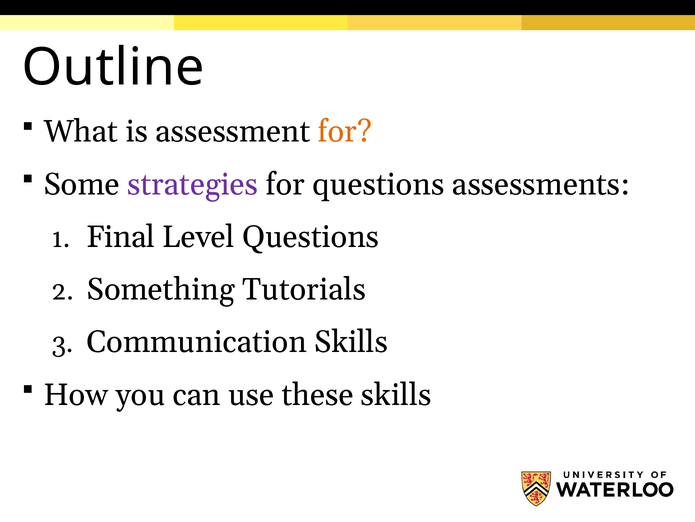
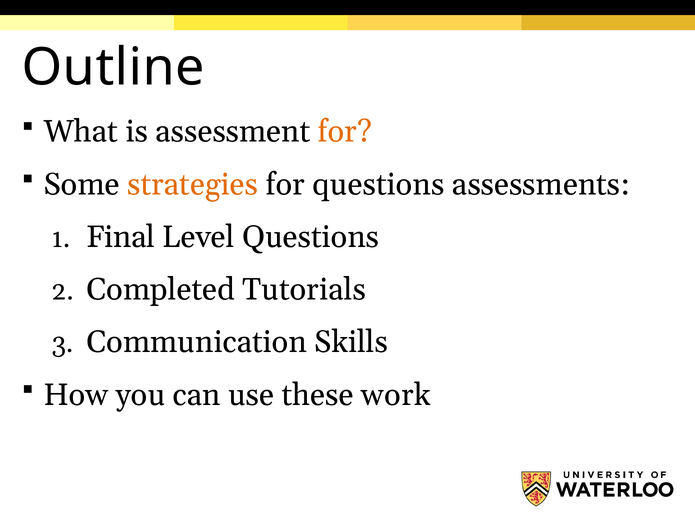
strategies colour: purple -> orange
Something: Something -> Completed
these skills: skills -> work
